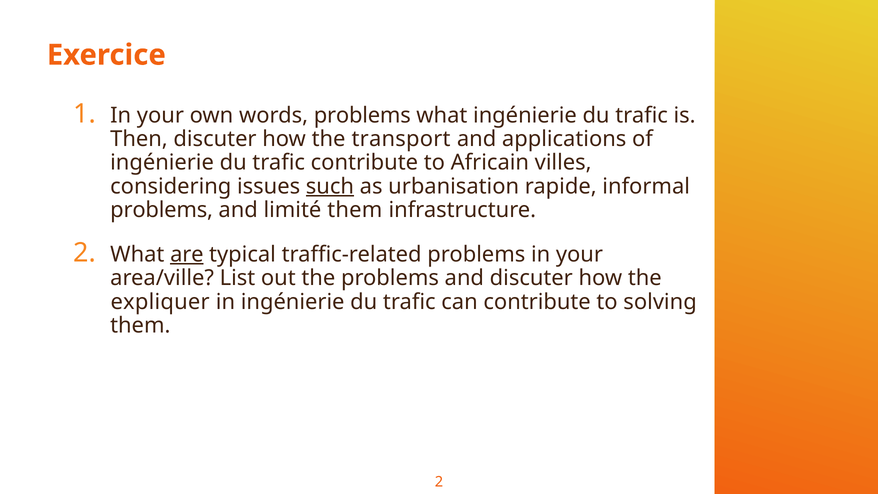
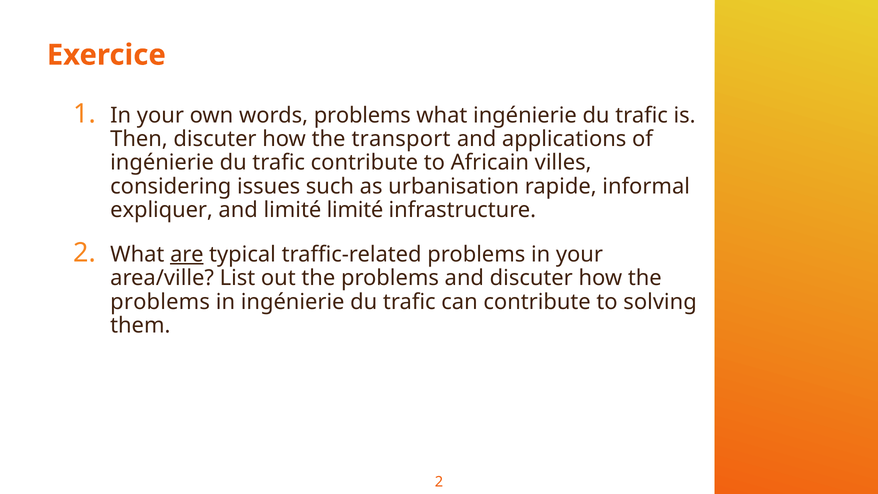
such underline: present -> none
problems at (162, 210): problems -> expliquer
limité them: them -> limité
expliquer at (160, 302): expliquer -> problems
